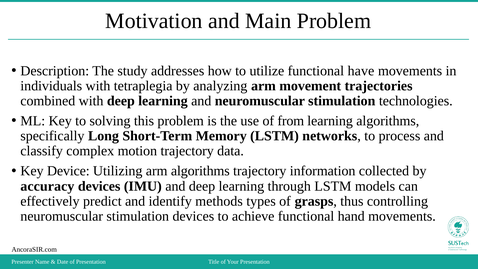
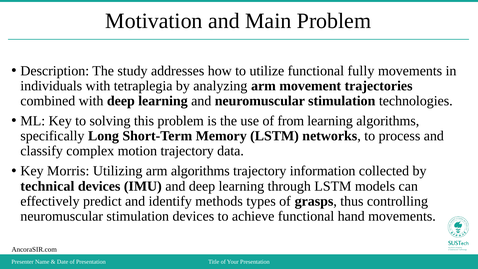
have: have -> fully
Device: Device -> Morris
accuracy: accuracy -> technical
